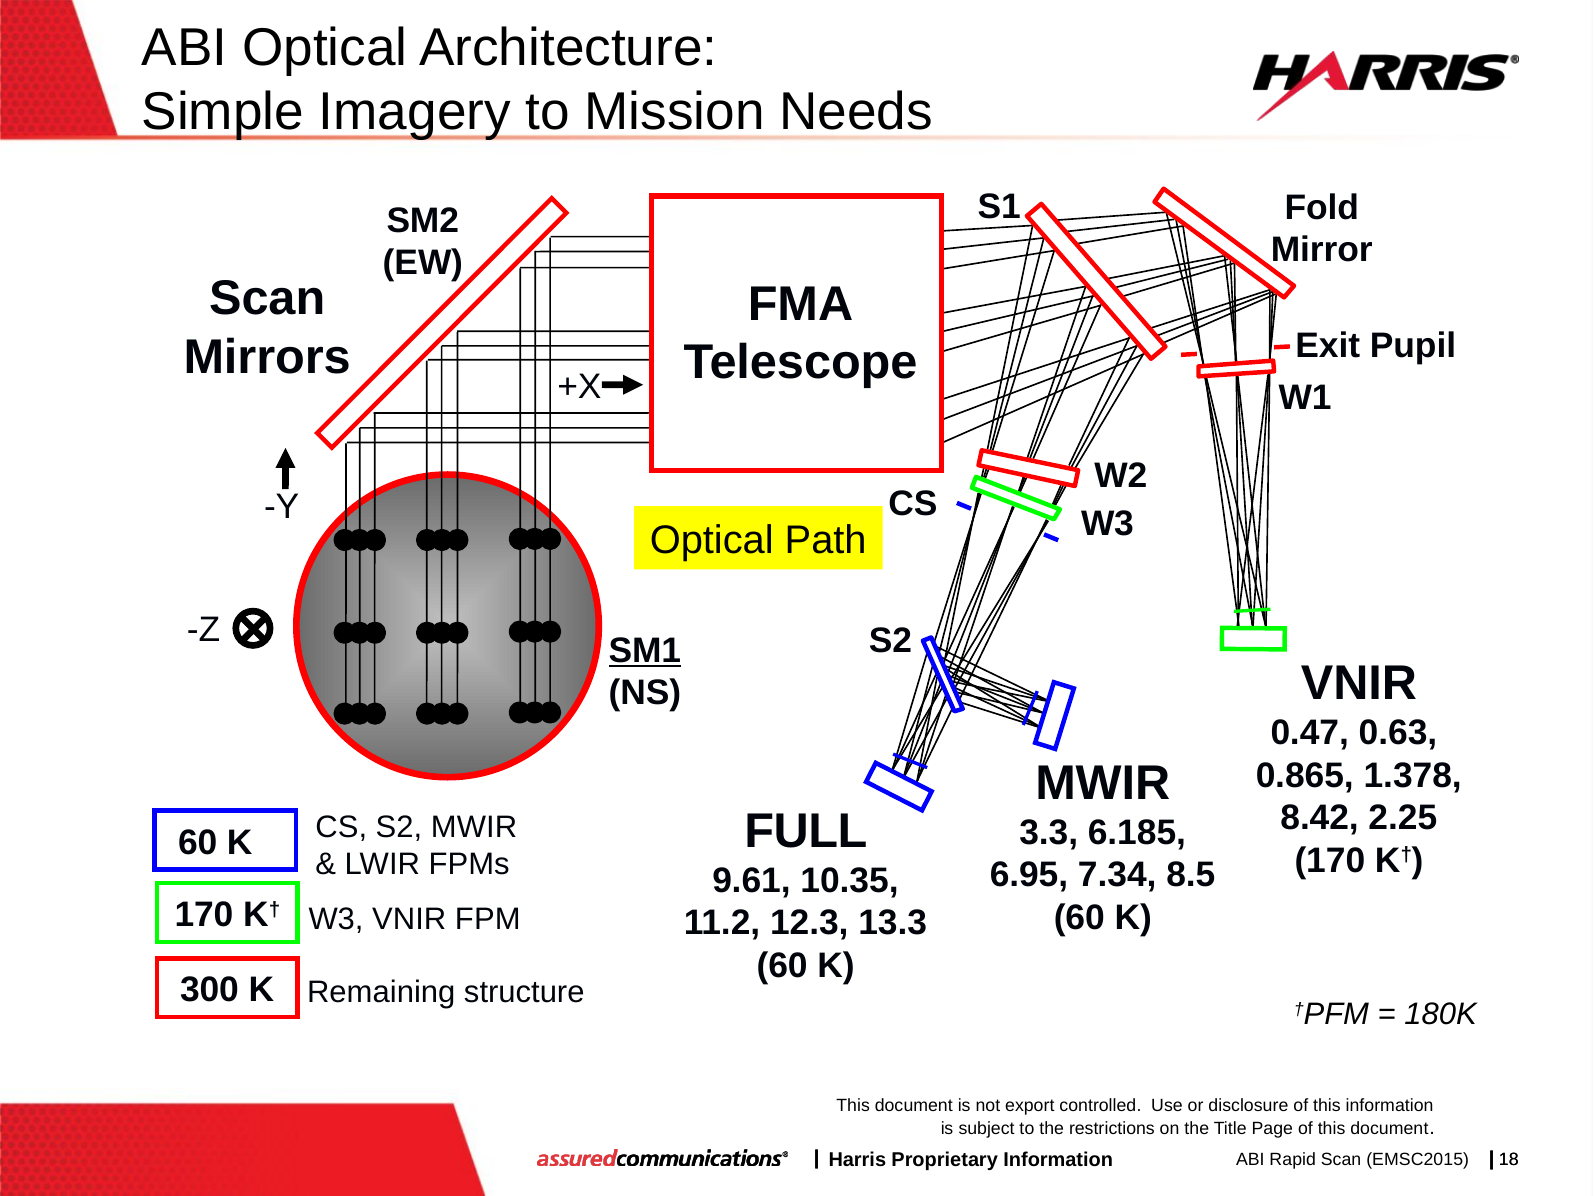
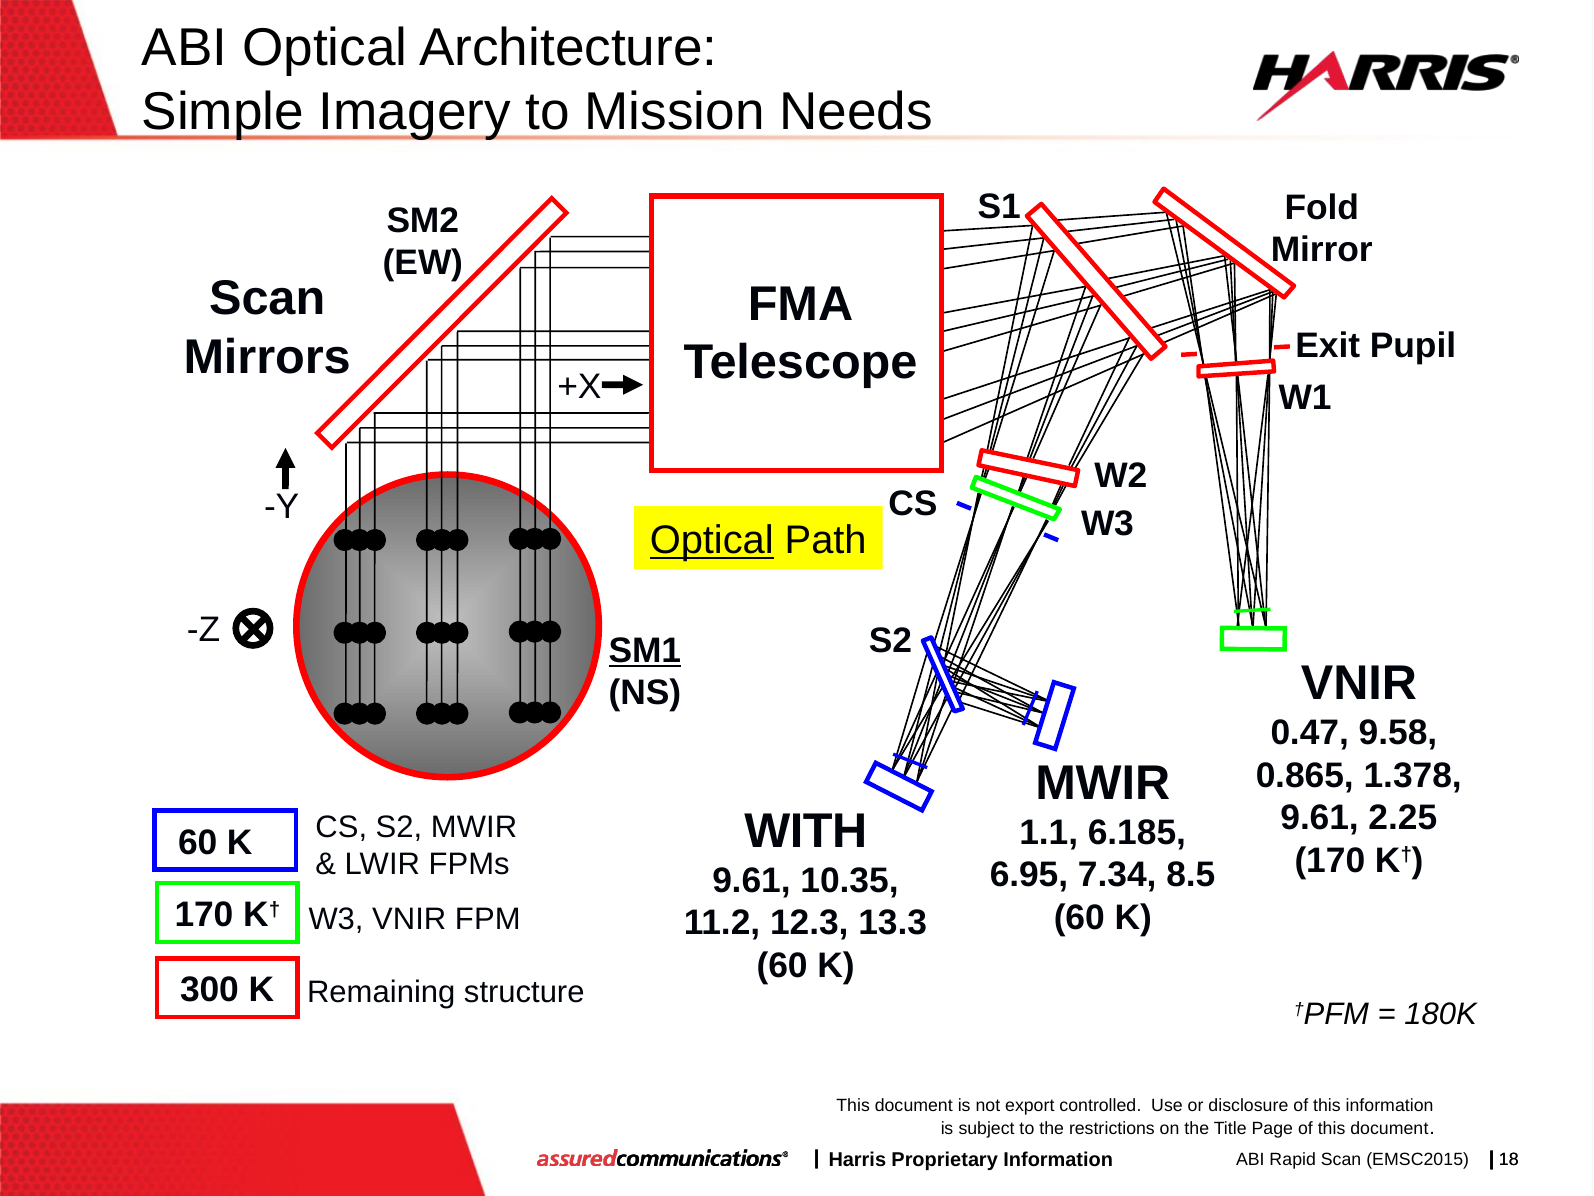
Optical at (712, 540) underline: none -> present
0.63: 0.63 -> 9.58
8.42 at (1320, 818): 8.42 -> 9.61
FULL: FULL -> WITH
3.3: 3.3 -> 1.1
